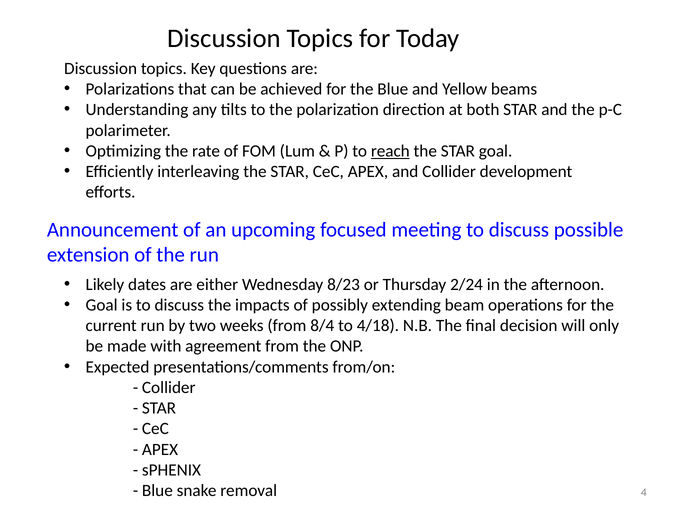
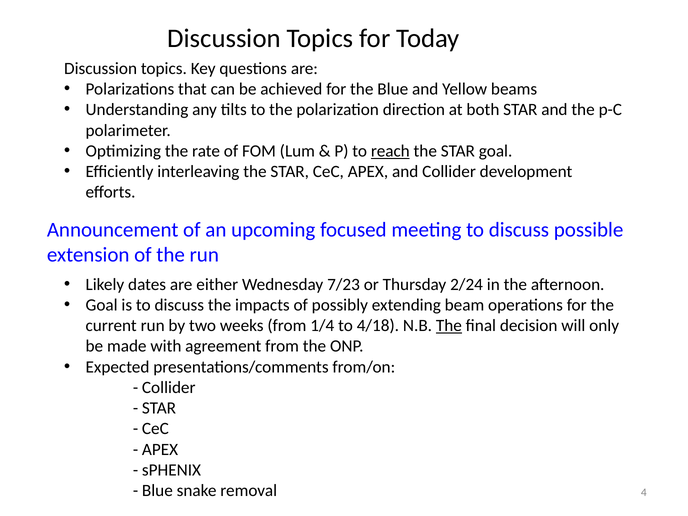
8/23: 8/23 -> 7/23
8/4: 8/4 -> 1/4
The at (449, 326) underline: none -> present
